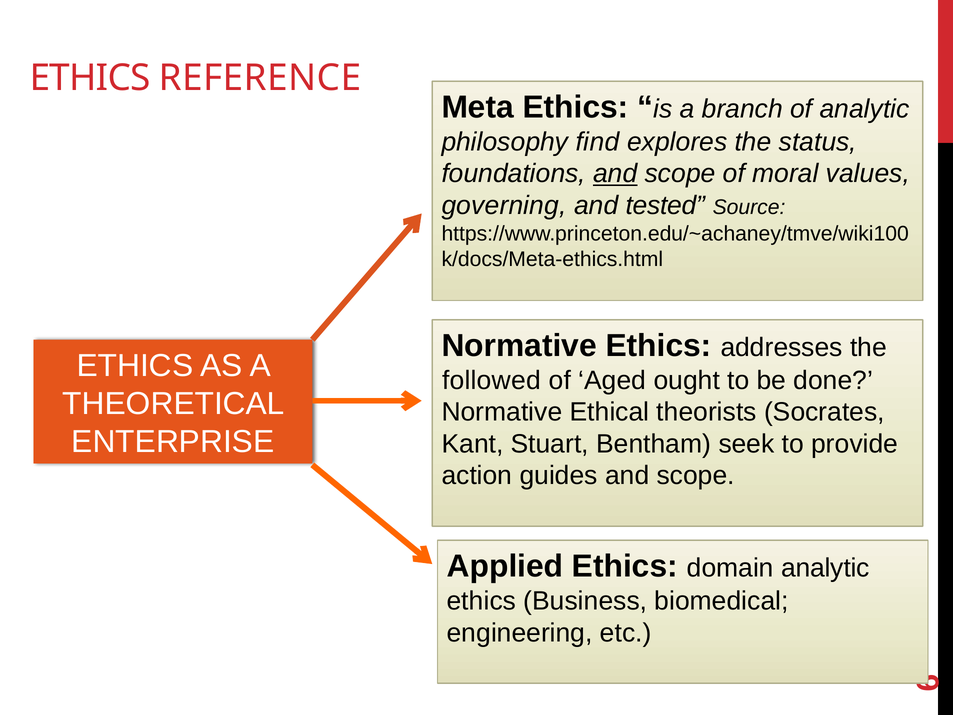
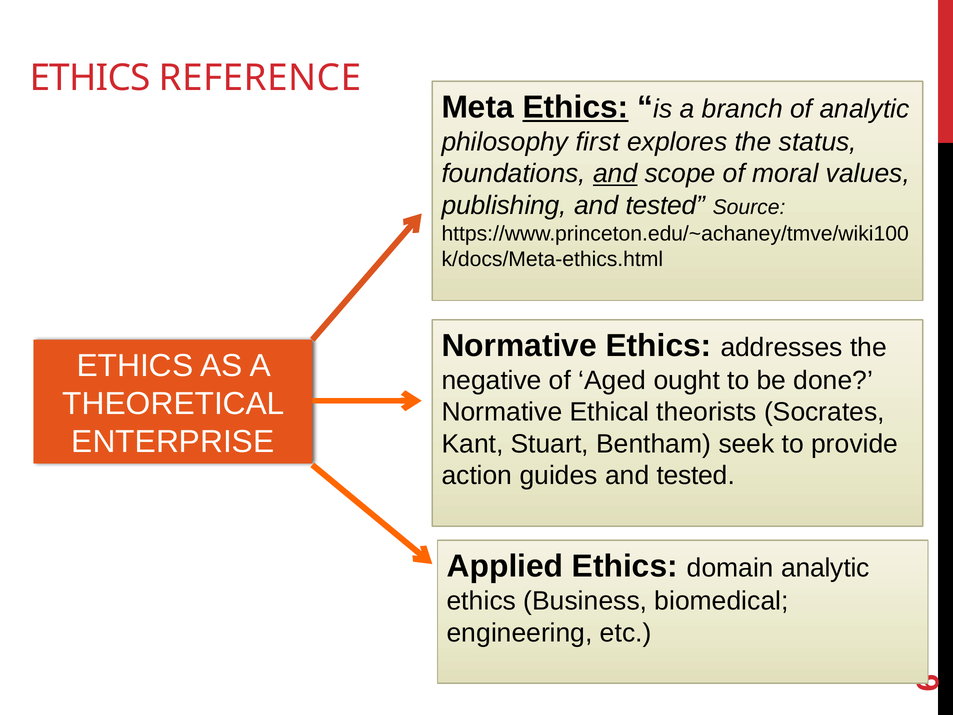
Ethics at (576, 107) underline: none -> present
find: find -> first
governing: governing -> publishing
followed: followed -> negative
guides and scope: scope -> tested
